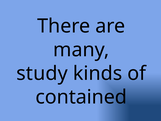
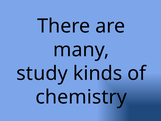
contained: contained -> chemistry
